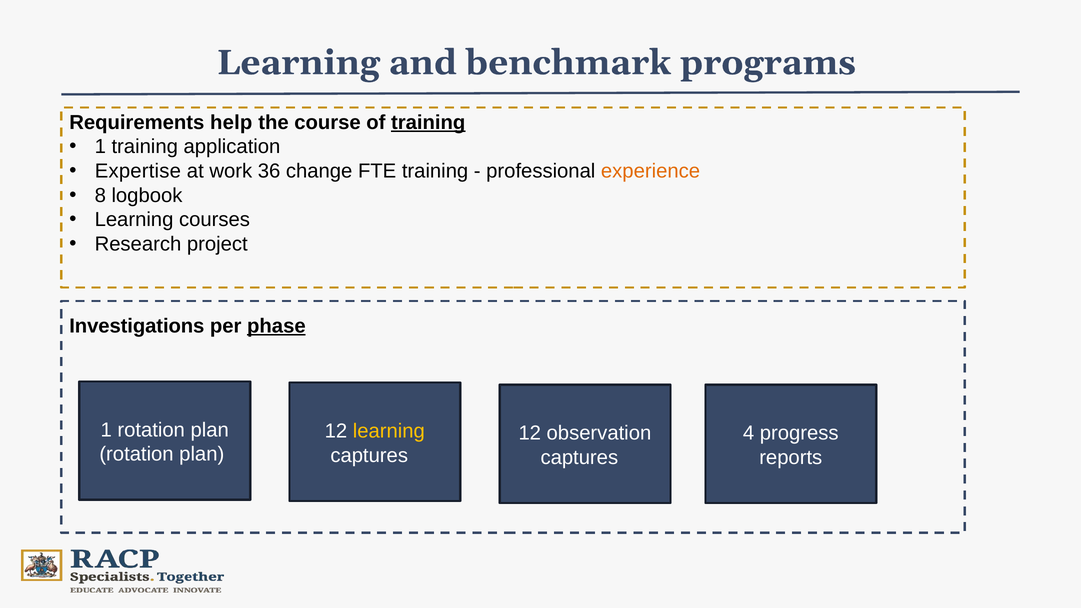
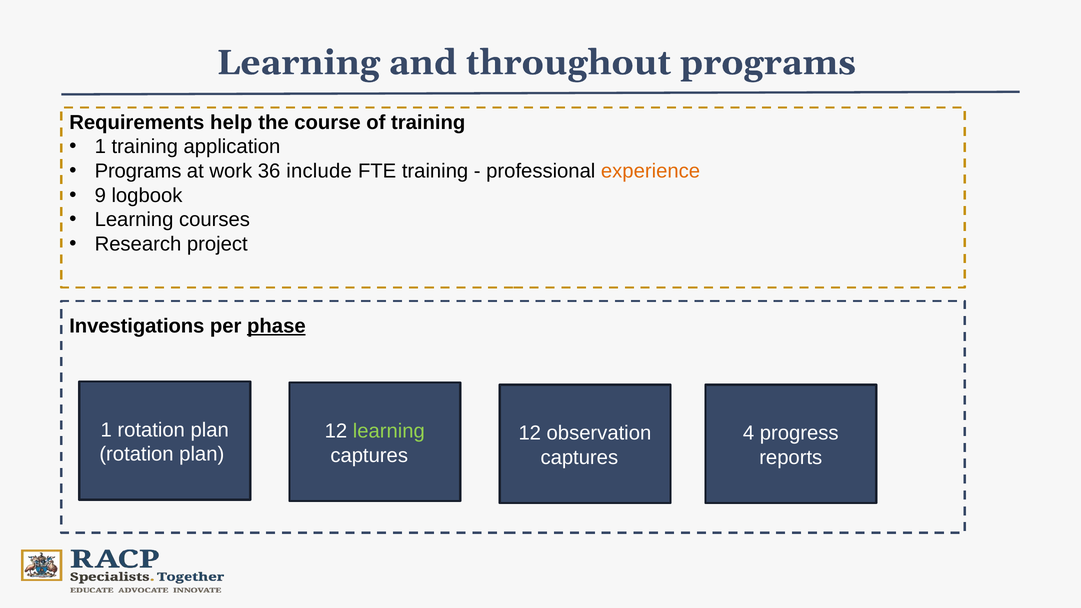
benchmark: benchmark -> throughout
training at (428, 122) underline: present -> none
Expertise at (138, 171): Expertise -> Programs
change: change -> include
8: 8 -> 9
learning at (389, 431) colour: yellow -> light green
